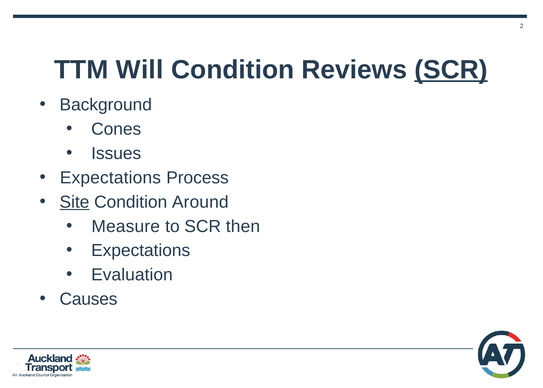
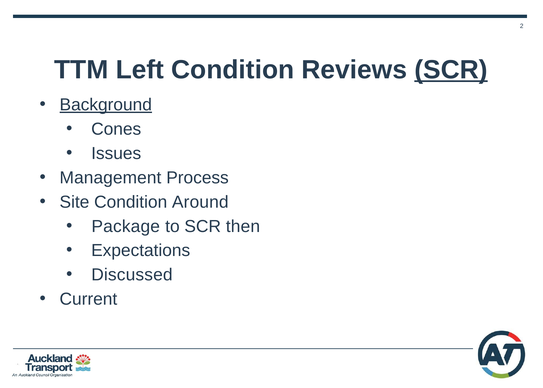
Will: Will -> Left
Background underline: none -> present
Expectations at (110, 178): Expectations -> Management
Site underline: present -> none
Measure: Measure -> Package
Evaluation: Evaluation -> Discussed
Causes: Causes -> Current
